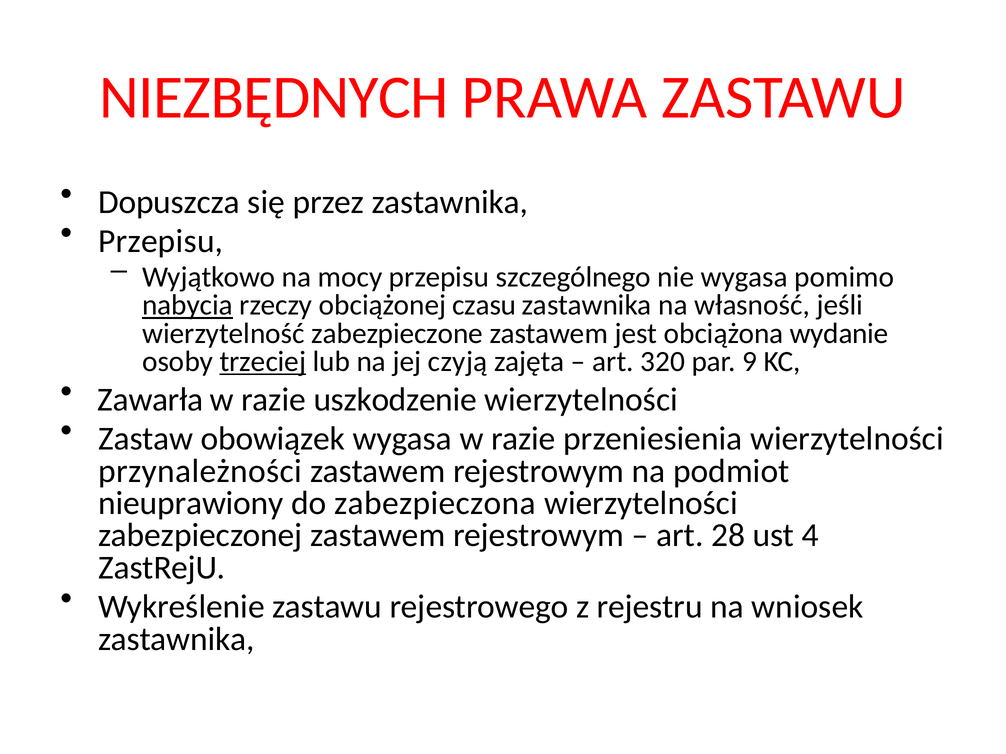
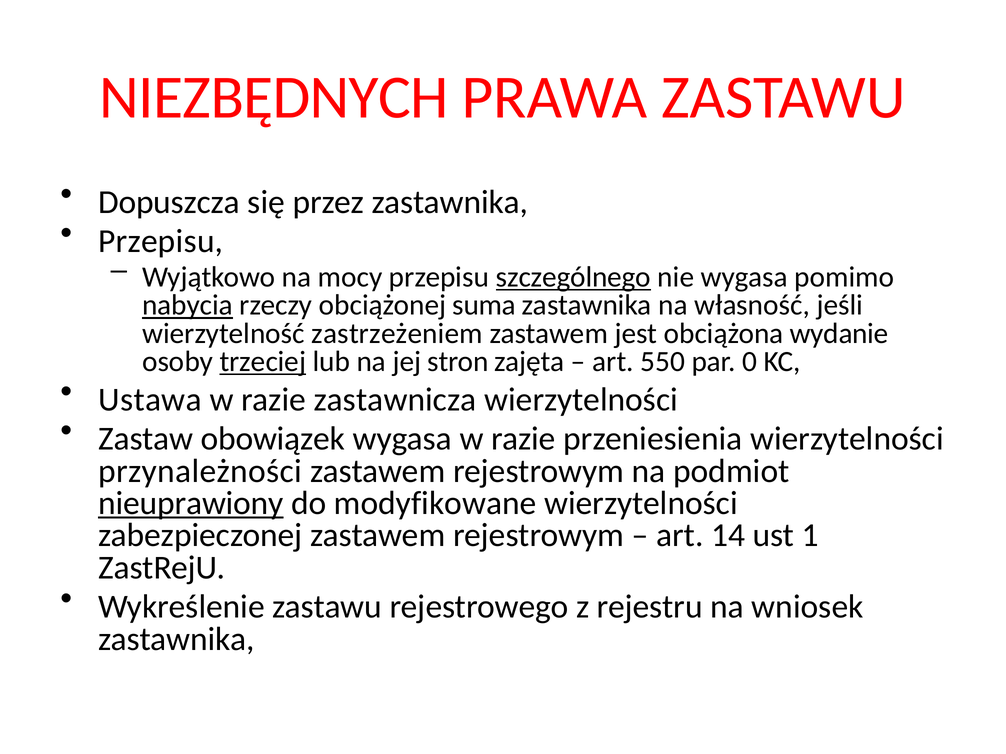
szczególnego underline: none -> present
czasu: czasu -> suma
zabezpieczone: zabezpieczone -> zastrzeżeniem
czyją: czyją -> stron
320: 320 -> 550
9: 9 -> 0
Zawarła: Zawarła -> Ustawa
uszkodzenie: uszkodzenie -> zastawnicza
nieuprawiony underline: none -> present
zabezpieczona: zabezpieczona -> modyfikowane
28: 28 -> 14
4: 4 -> 1
